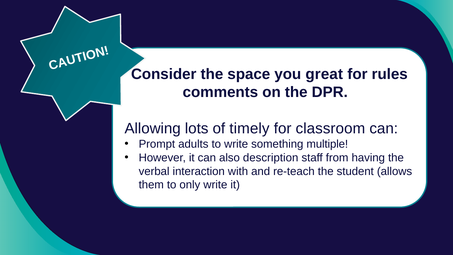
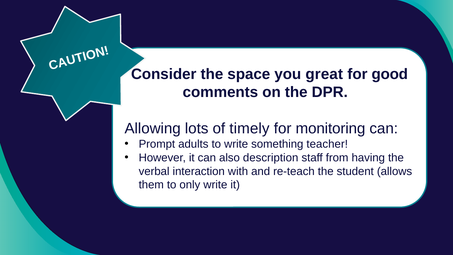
rules: rules -> good
classroom: classroom -> monitoring
multiple: multiple -> teacher
